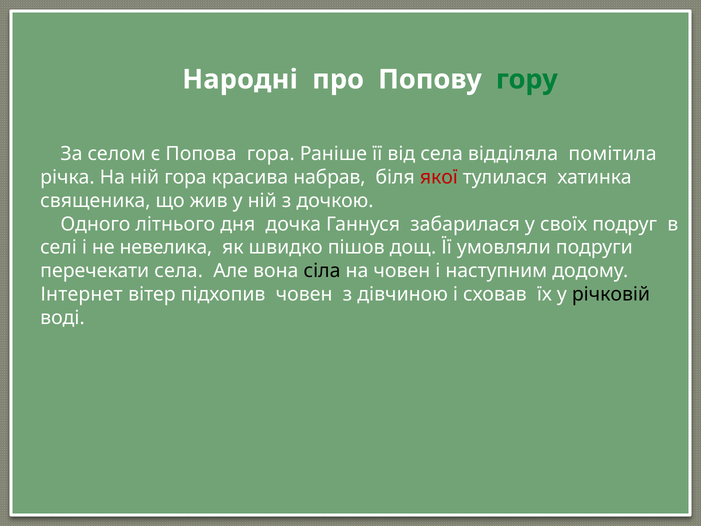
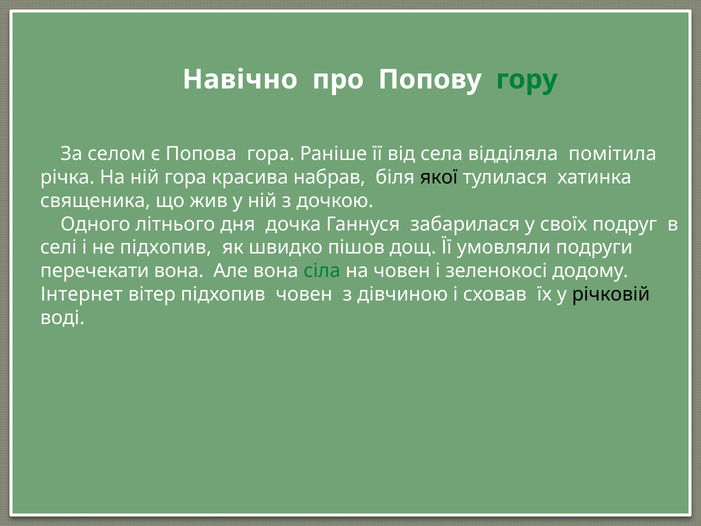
Народні: Народні -> Навічно
якої colour: red -> black
не невелика: невелика -> підхопив
перечекати села: села -> вона
сіла colour: black -> green
наступним: наступним -> зеленокосі
